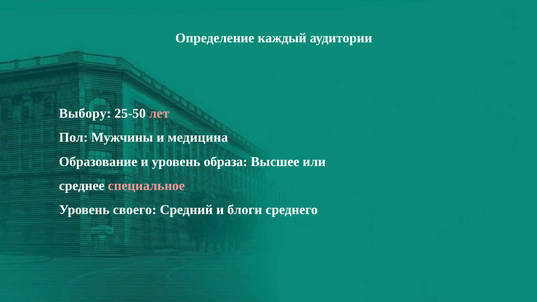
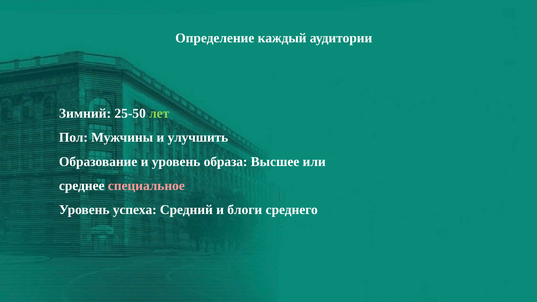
Выбору: Выбору -> Зимний
лет colour: pink -> light green
медицина: медицина -> улучшить
своего: своего -> успеха
